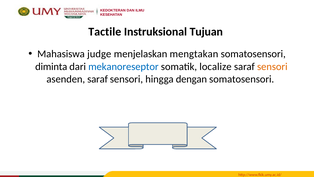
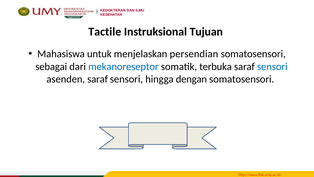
judge: judge -> untuk
mengtakan: mengtakan -> persendian
diminta: diminta -> sebagai
localize: localize -> terbuka
sensori at (272, 66) colour: orange -> blue
